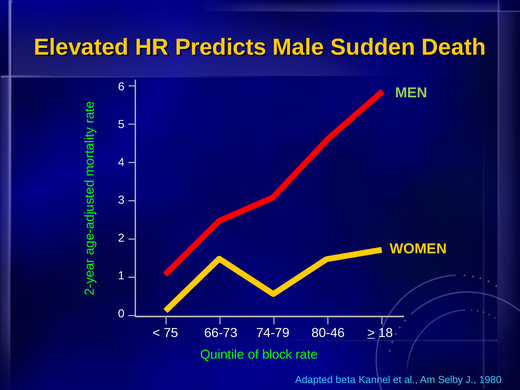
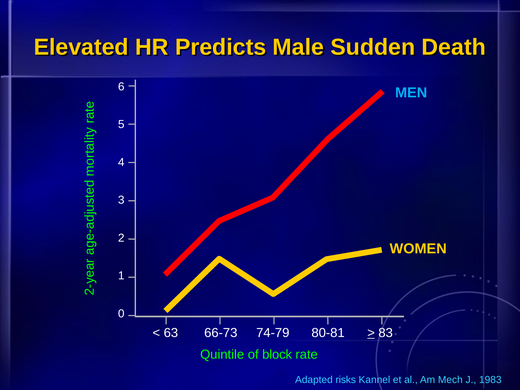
MEN colour: light green -> light blue
75: 75 -> 63
80-46: 80-46 -> 80-81
18: 18 -> 83
beta: beta -> risks
Selby: Selby -> Mech
1980: 1980 -> 1983
